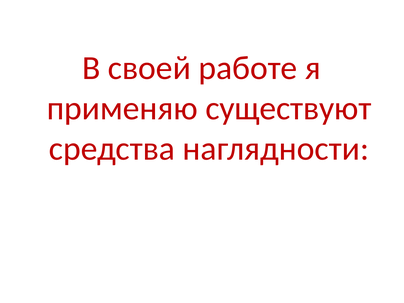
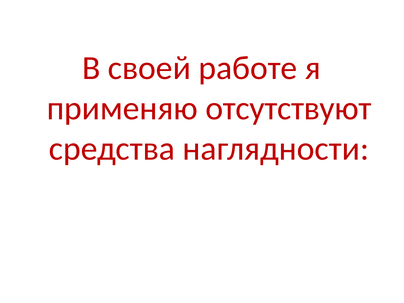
существуют: существуют -> отсутствуют
